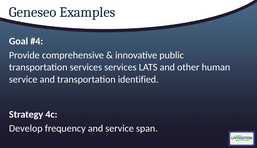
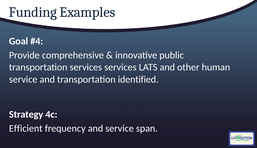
Geneseo: Geneseo -> Funding
Develop: Develop -> Efficient
